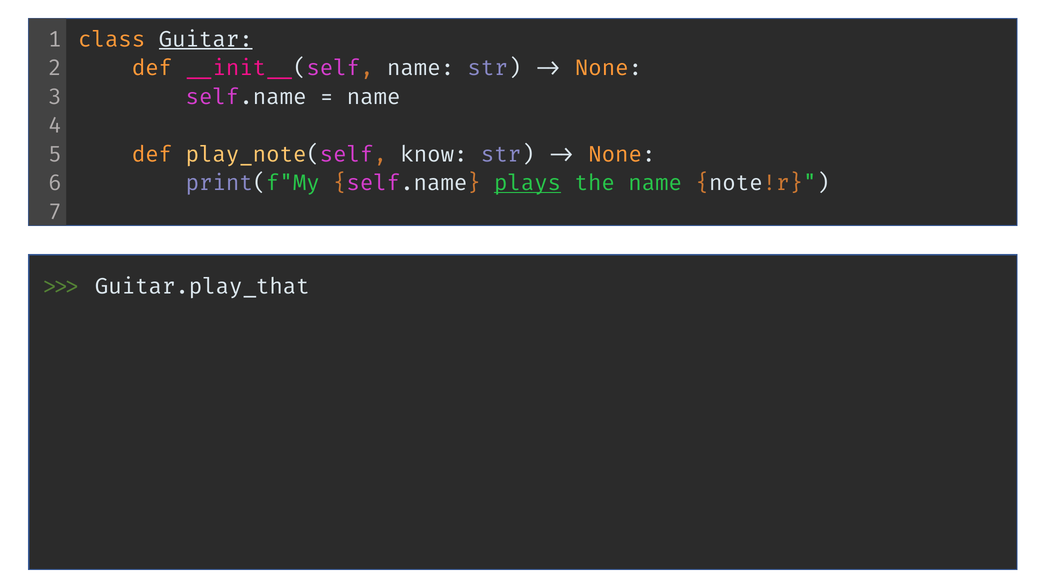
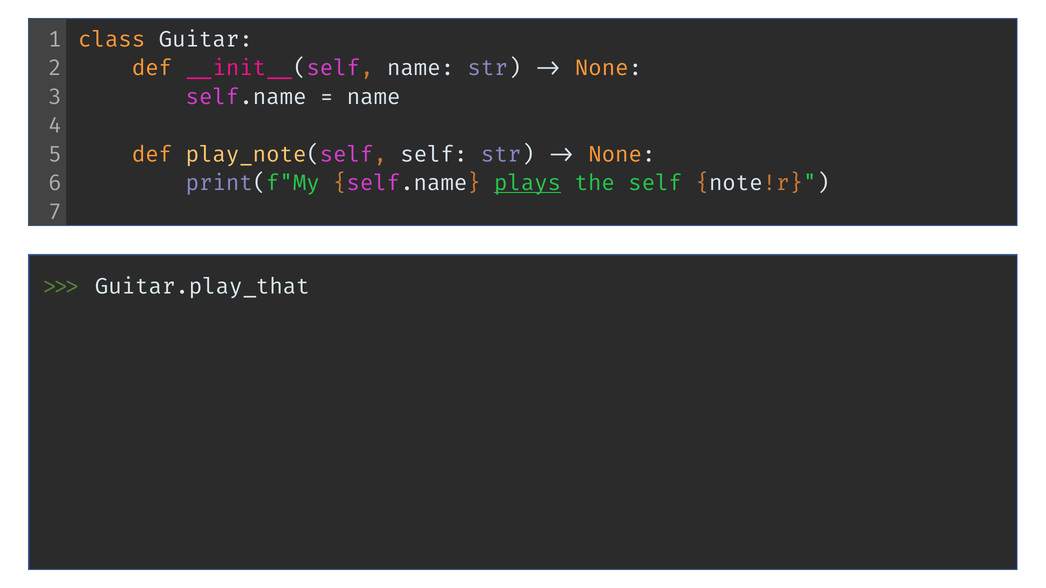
Guitar underline: present -> none
play_note(self know: know -> self
the name: name -> self
